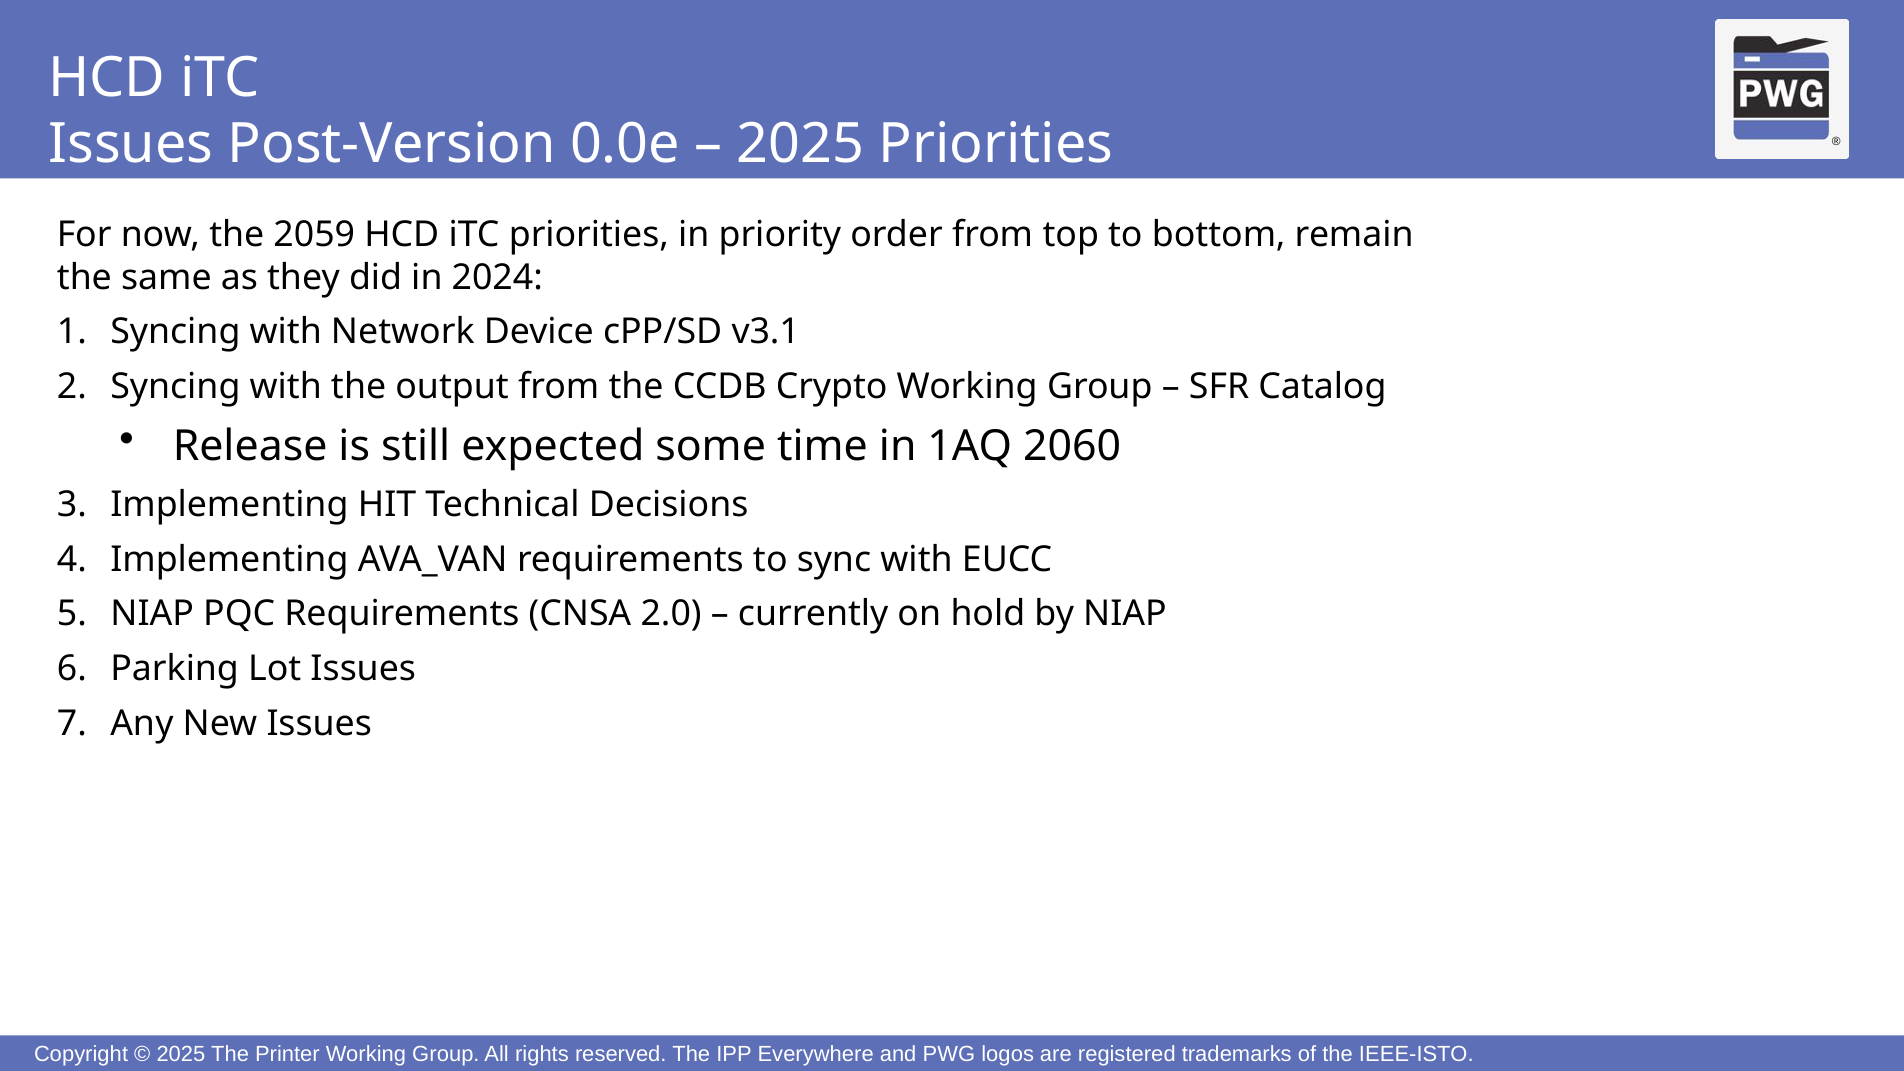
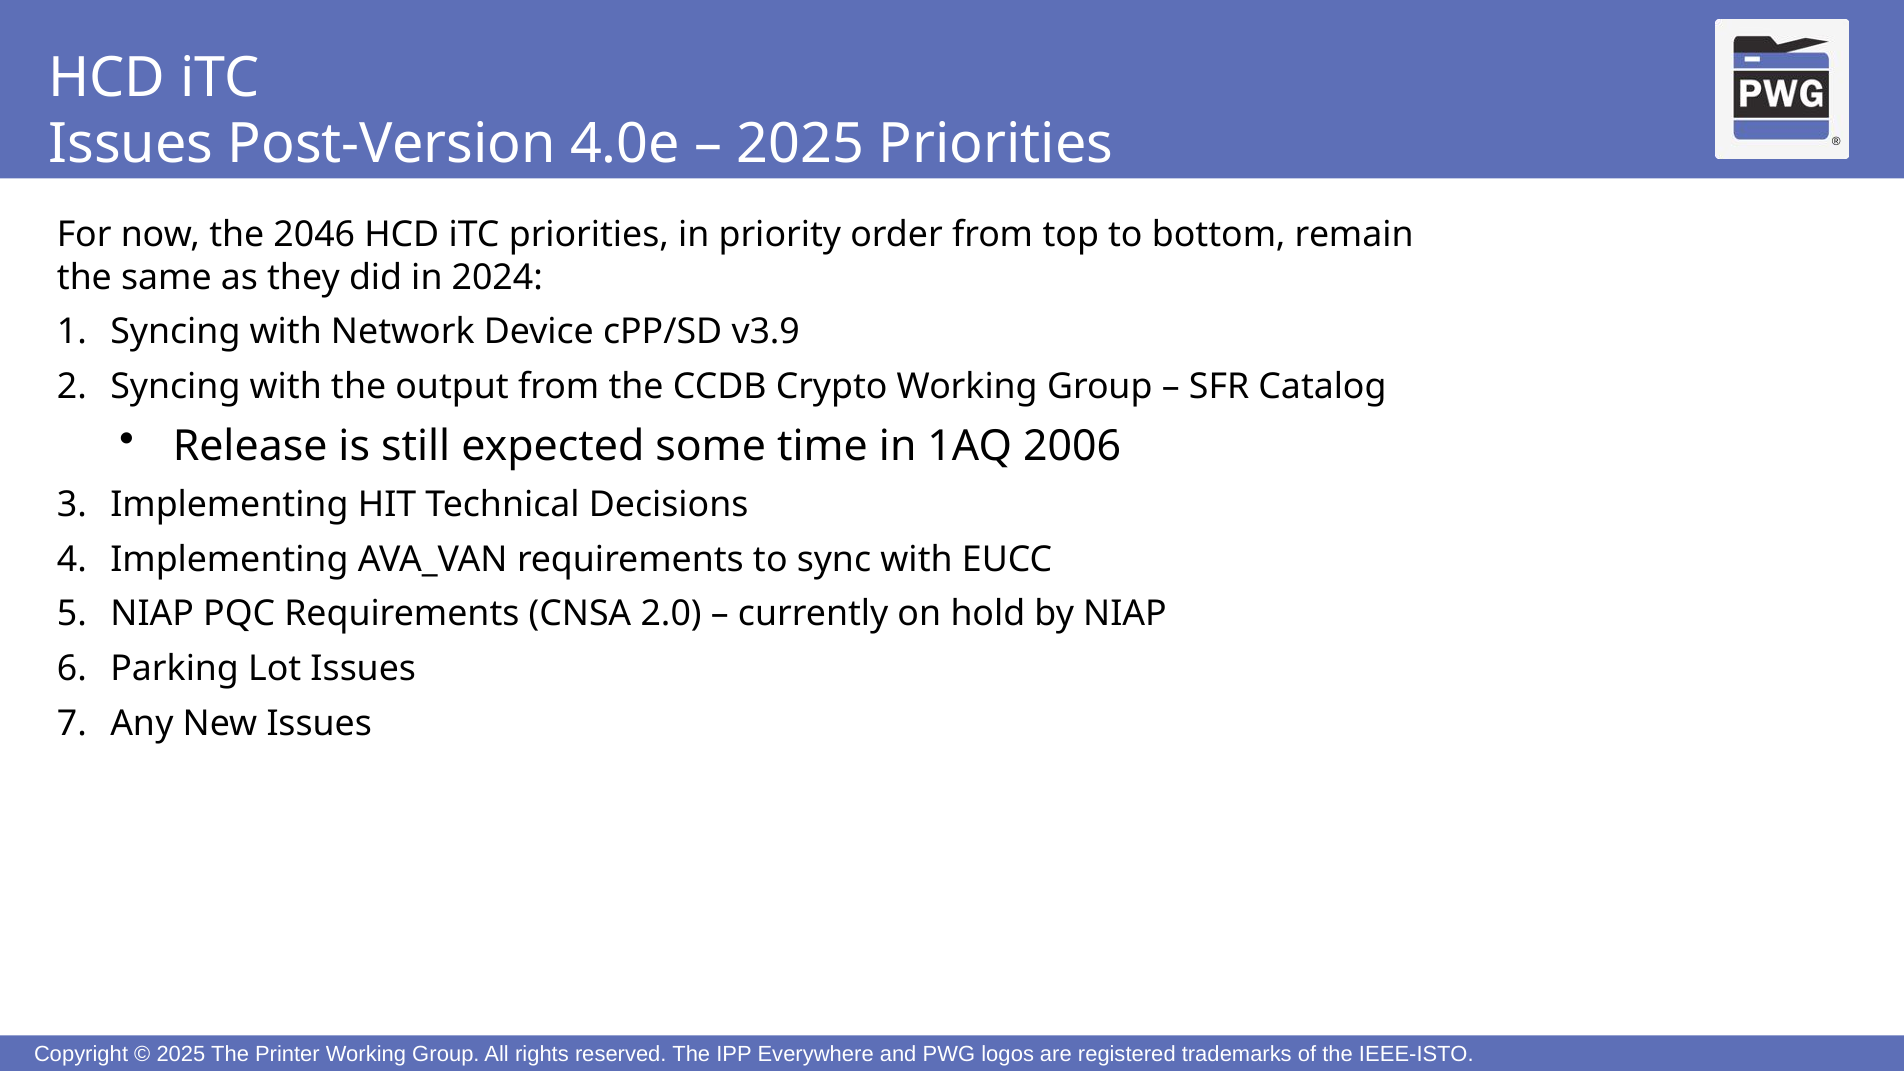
0.0e: 0.0e -> 4.0e
2059: 2059 -> 2046
v3.1: v3.1 -> v3.9
2060: 2060 -> 2006
